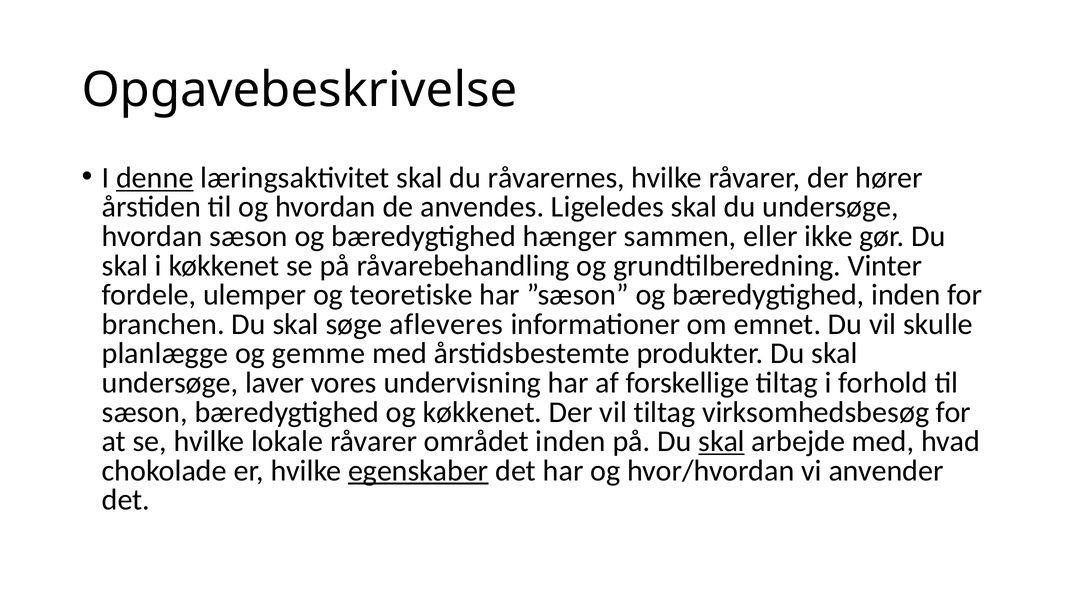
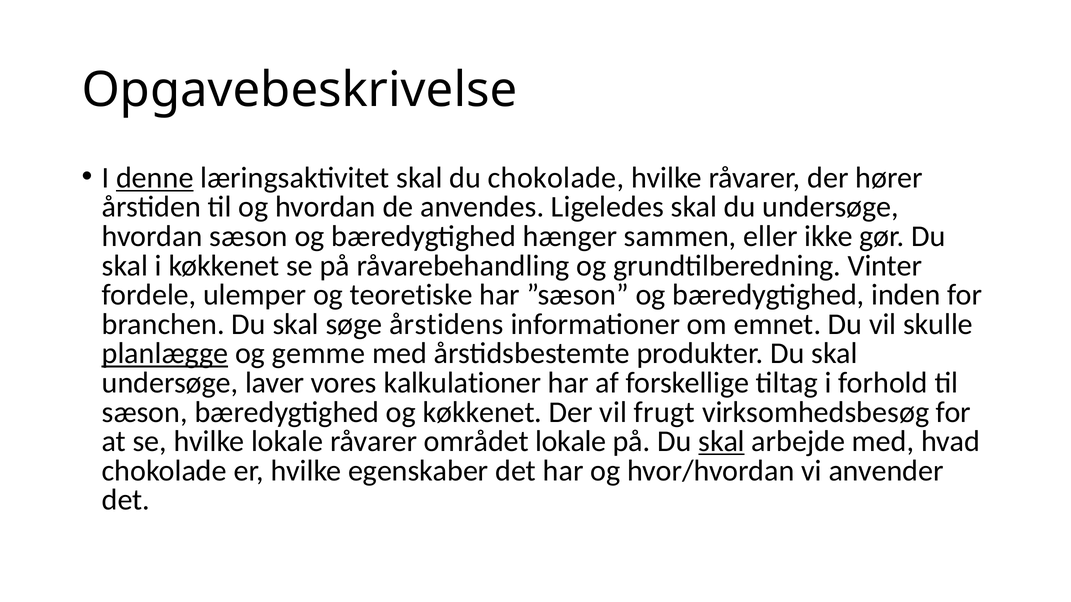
du råvarernes: råvarernes -> chokolade
afleveres: afleveres -> årstidens
planlægge underline: none -> present
undervisning: undervisning -> kalkulationer
vil tiltag: tiltag -> frugt
området inden: inden -> lokale
egenskaber underline: present -> none
